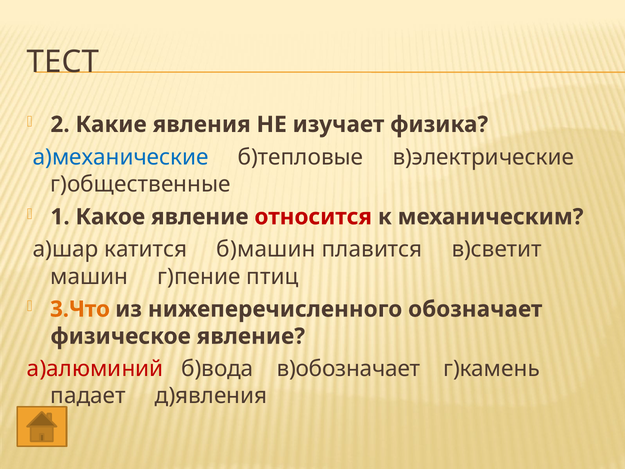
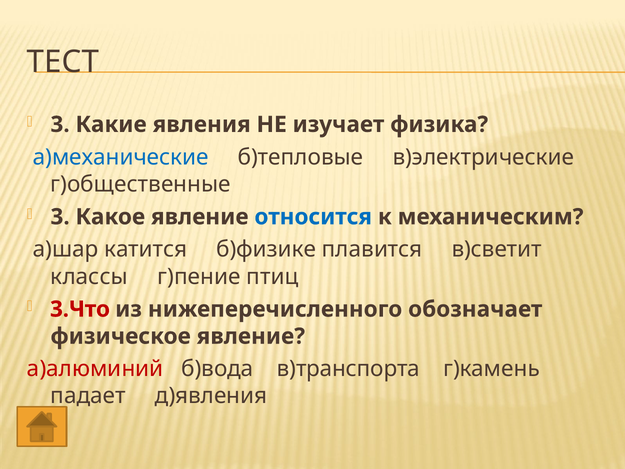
2 at (60, 124): 2 -> 3
1 at (60, 217): 1 -> 3
относится colour: red -> blue
б)машин: б)машин -> б)физике
машин: машин -> классы
3.Что colour: orange -> red
в)обозначает: в)обозначает -> в)транспорта
